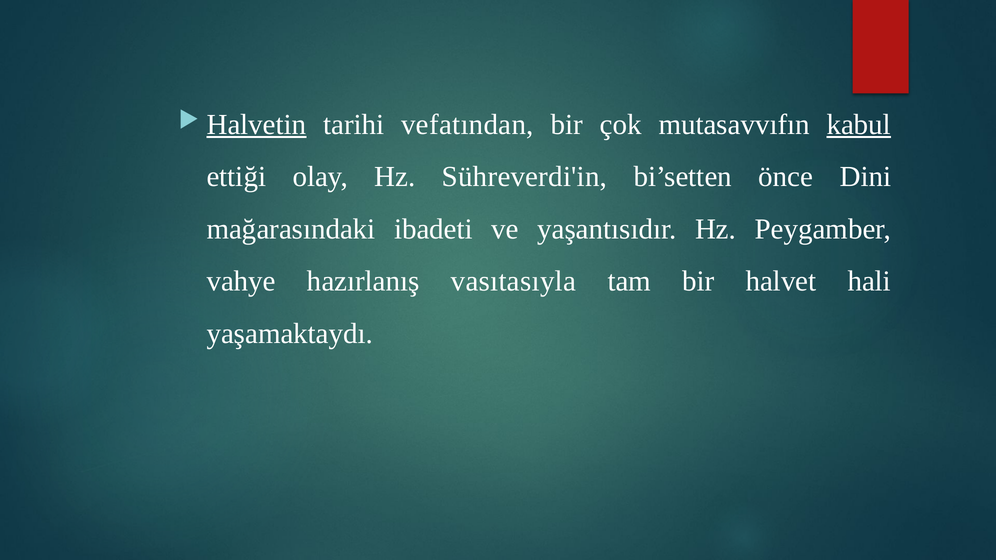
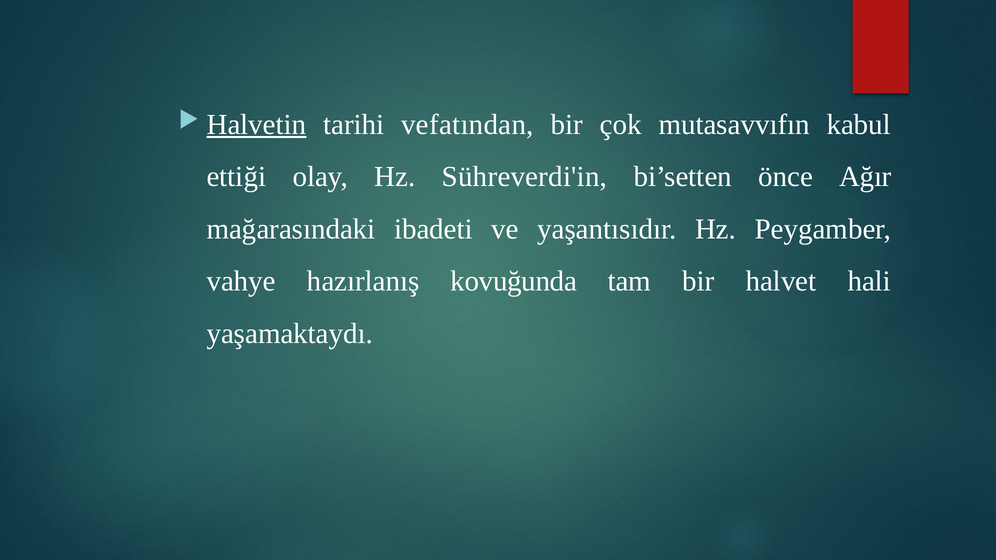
kabul underline: present -> none
Dini: Dini -> Ağır
vasıtasıyla: vasıtasıyla -> kovuğunda
